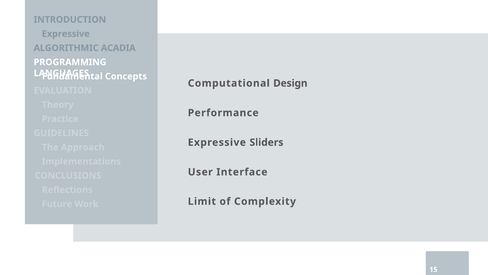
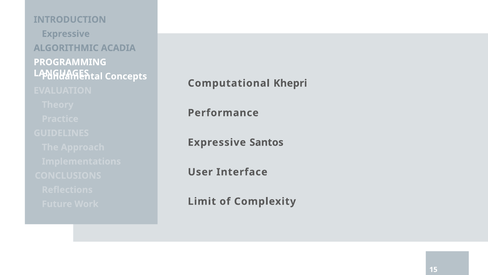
Design: Design -> Khepri
Sliders: Sliders -> Santos
